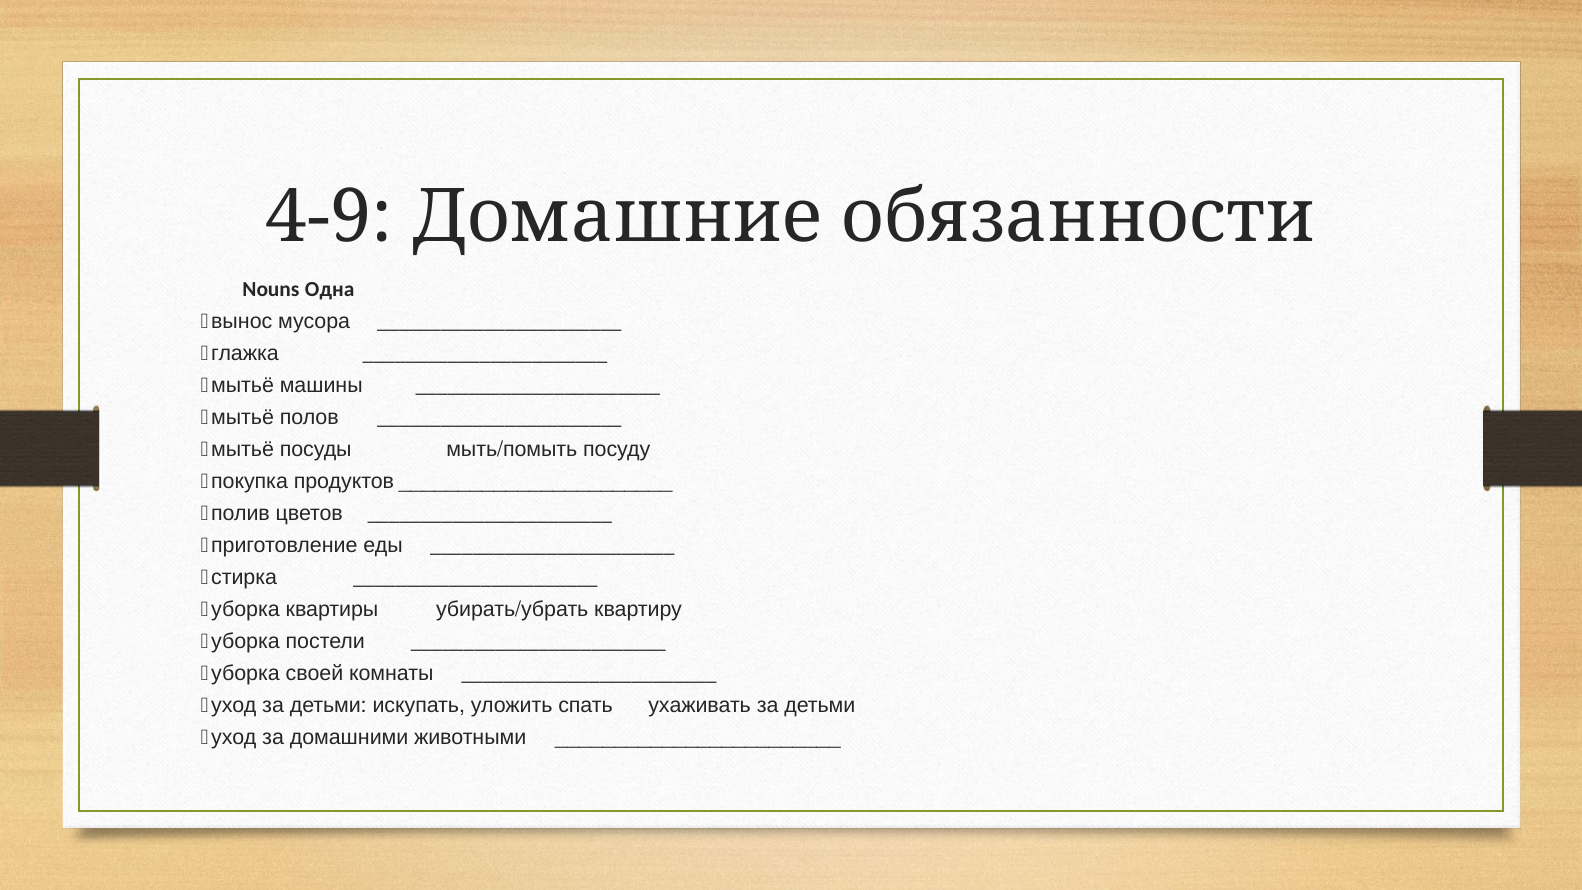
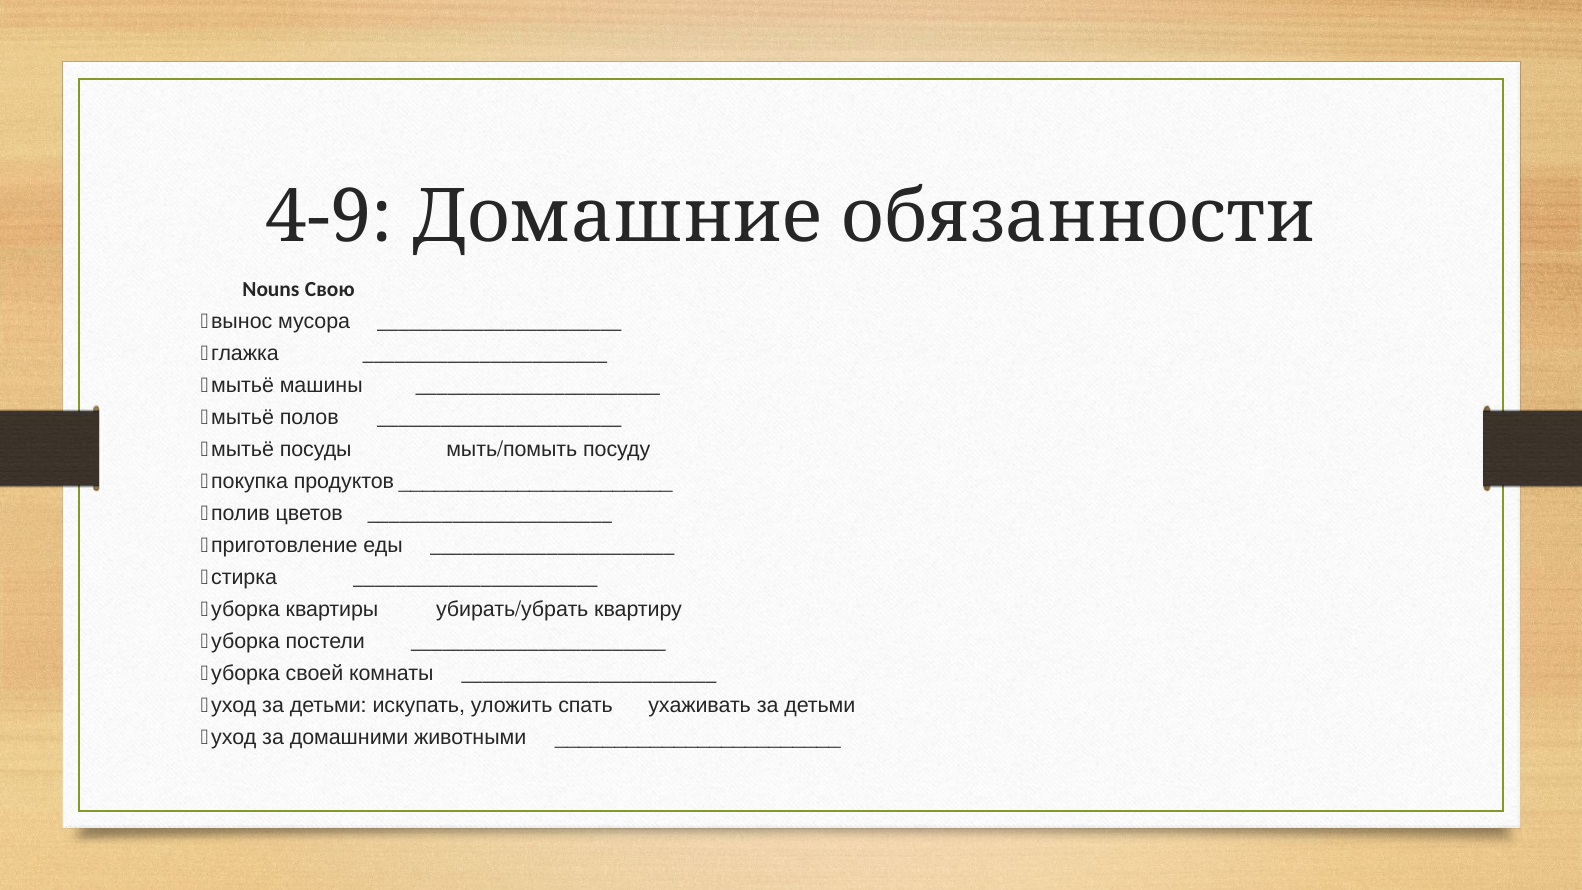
Одна: Одна -> Свою
